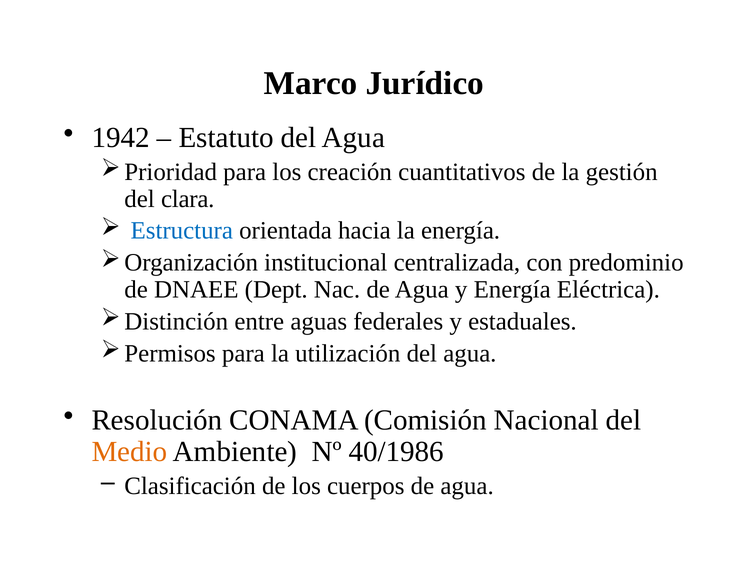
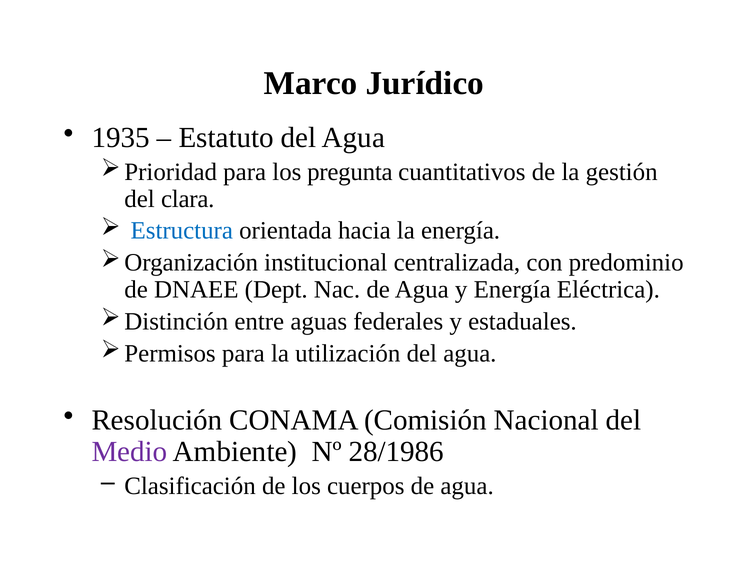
1942: 1942 -> 1935
creación: creación -> pregunta
Medio colour: orange -> purple
40/1986: 40/1986 -> 28/1986
